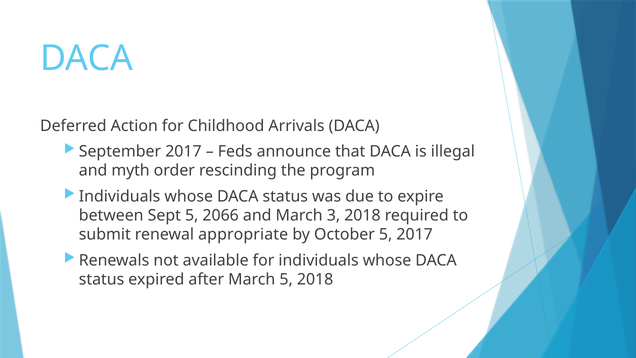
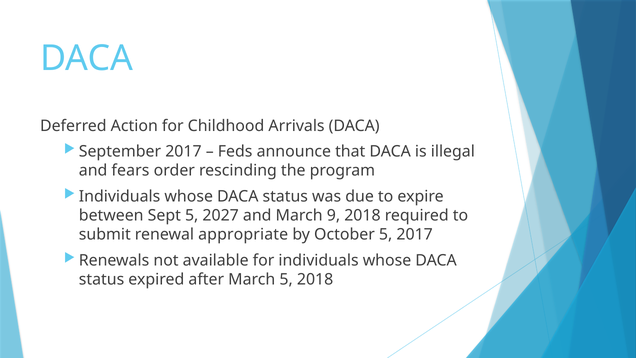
myth: myth -> fears
2066: 2066 -> 2027
3: 3 -> 9
